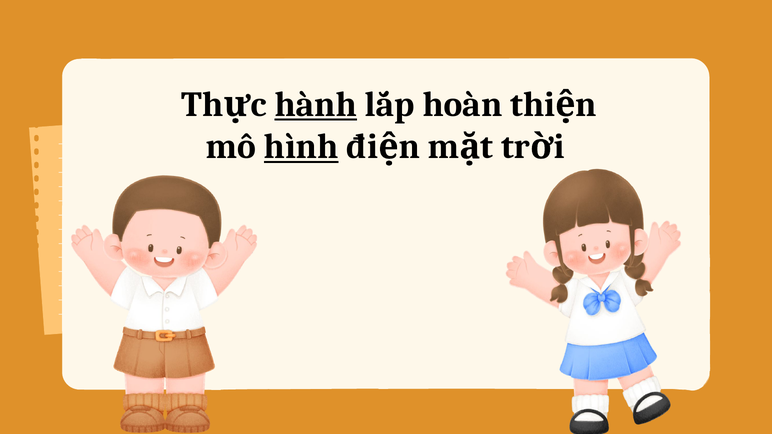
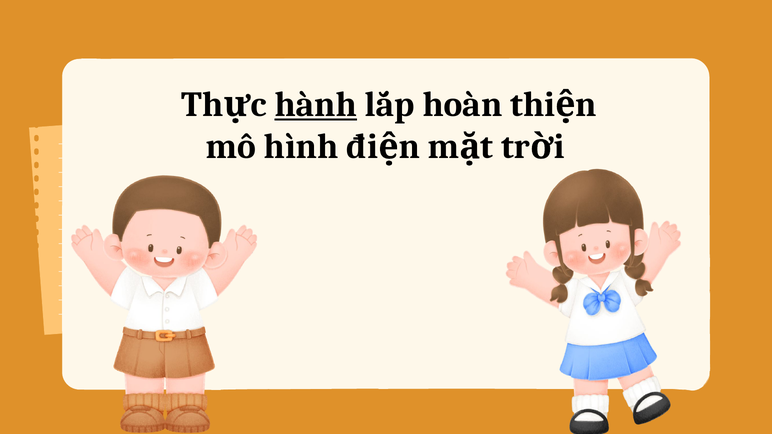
hình underline: present -> none
